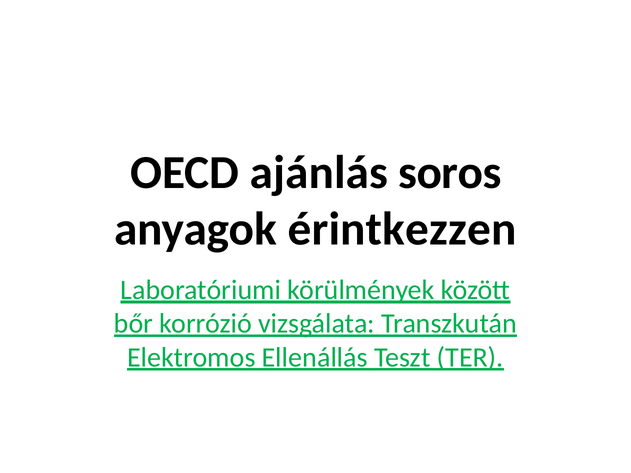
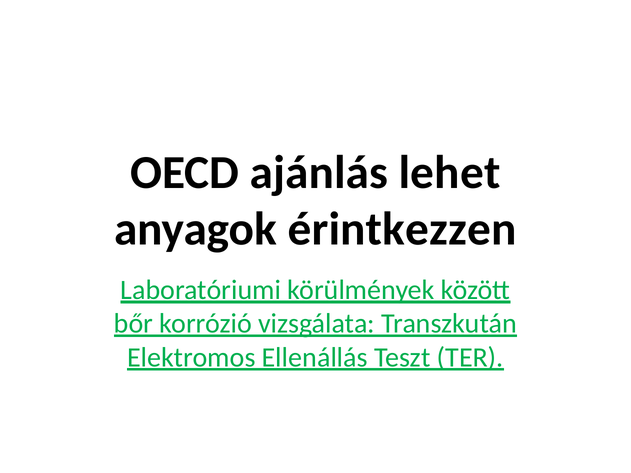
soros: soros -> lehet
